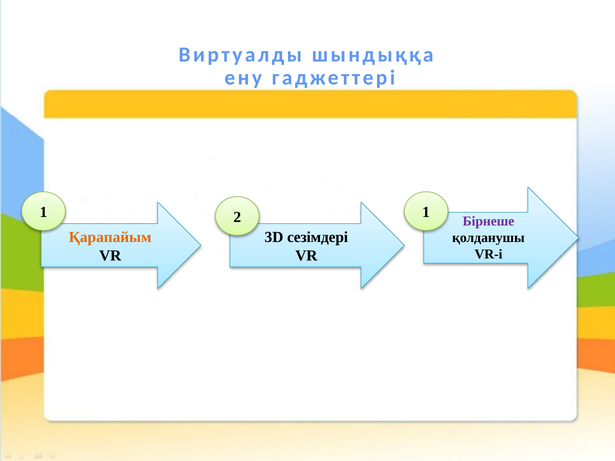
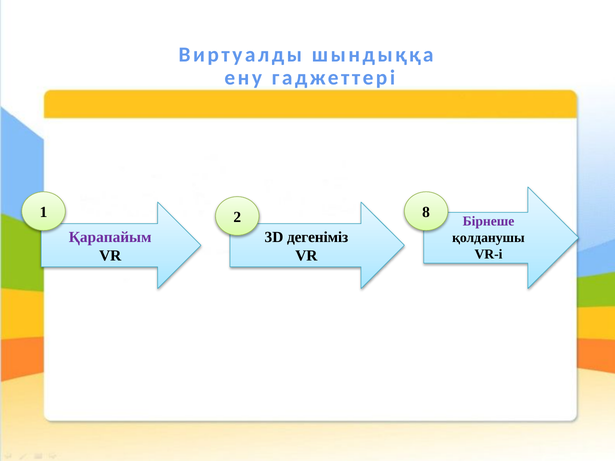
2 1: 1 -> 8
Қарапайым colour: orange -> purple
сезімдері: сезімдері -> дегеніміз
